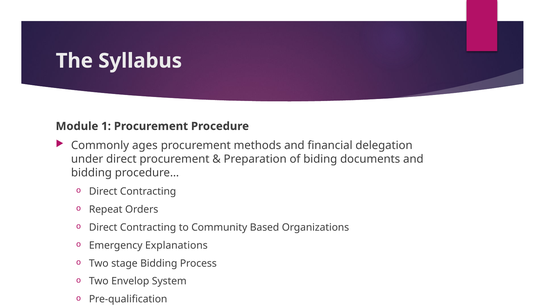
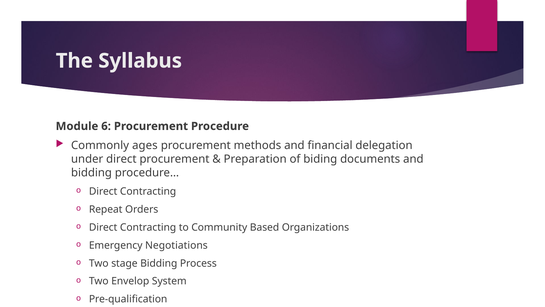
1: 1 -> 6
Explanations: Explanations -> Negotiations
